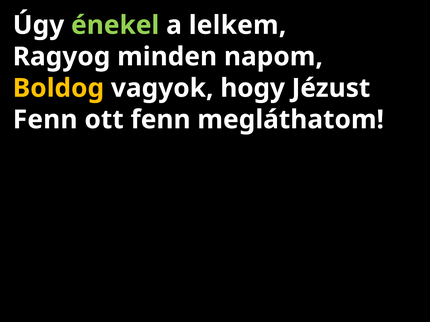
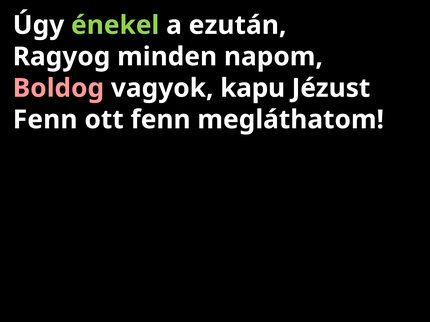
lelkem: lelkem -> ezután
Boldog colour: yellow -> pink
hogy: hogy -> kapu
